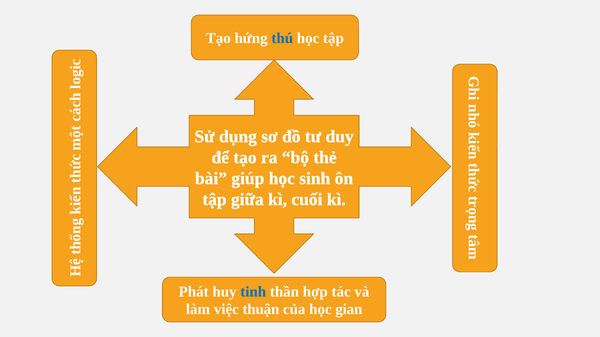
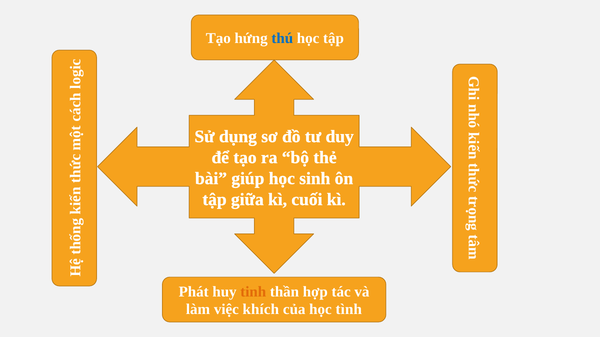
tinh colour: blue -> orange
thuận: thuận -> khích
gian: gian -> tình
